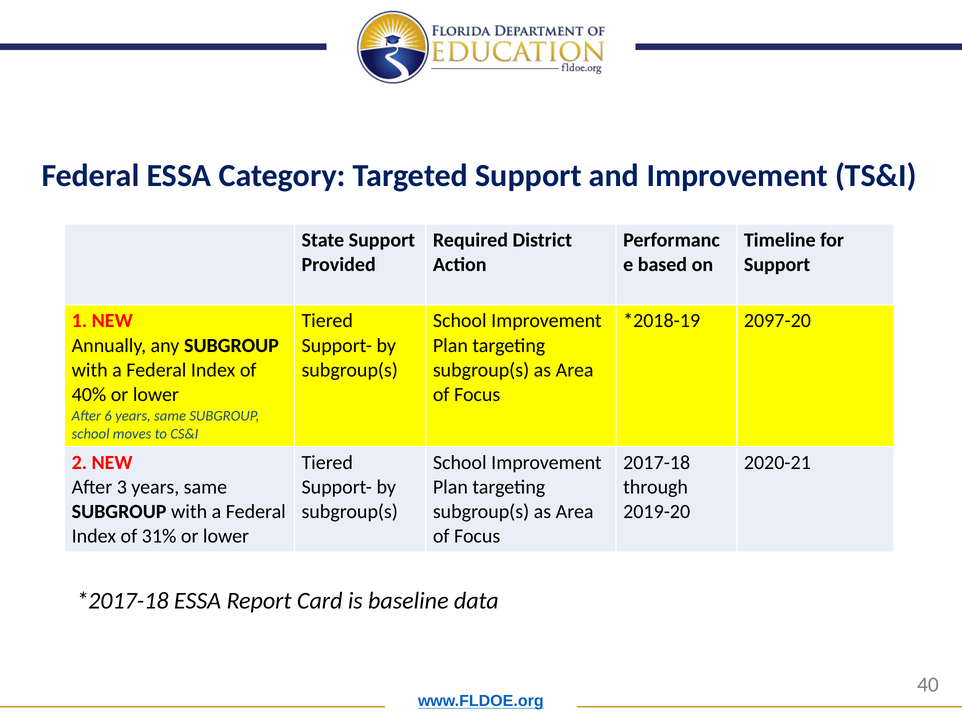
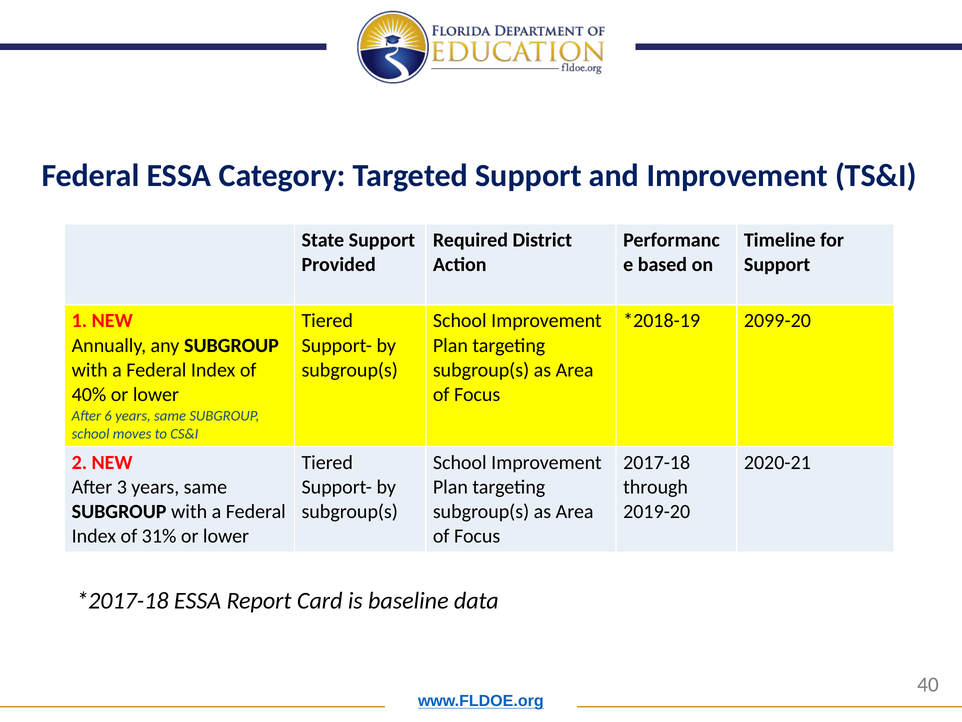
2097-20: 2097-20 -> 2099-20
